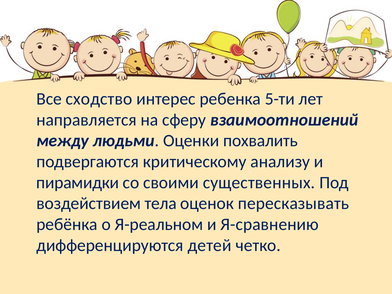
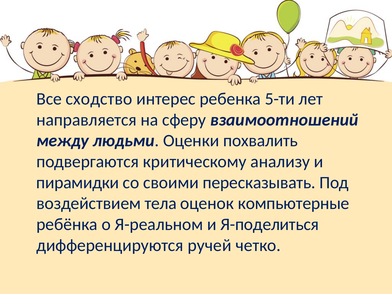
существенных: существенных -> пересказывать
пересказывать: пересказывать -> компьютерные
Я-сравнению: Я-сравнению -> Я-поделиться
детей: детей -> ручей
